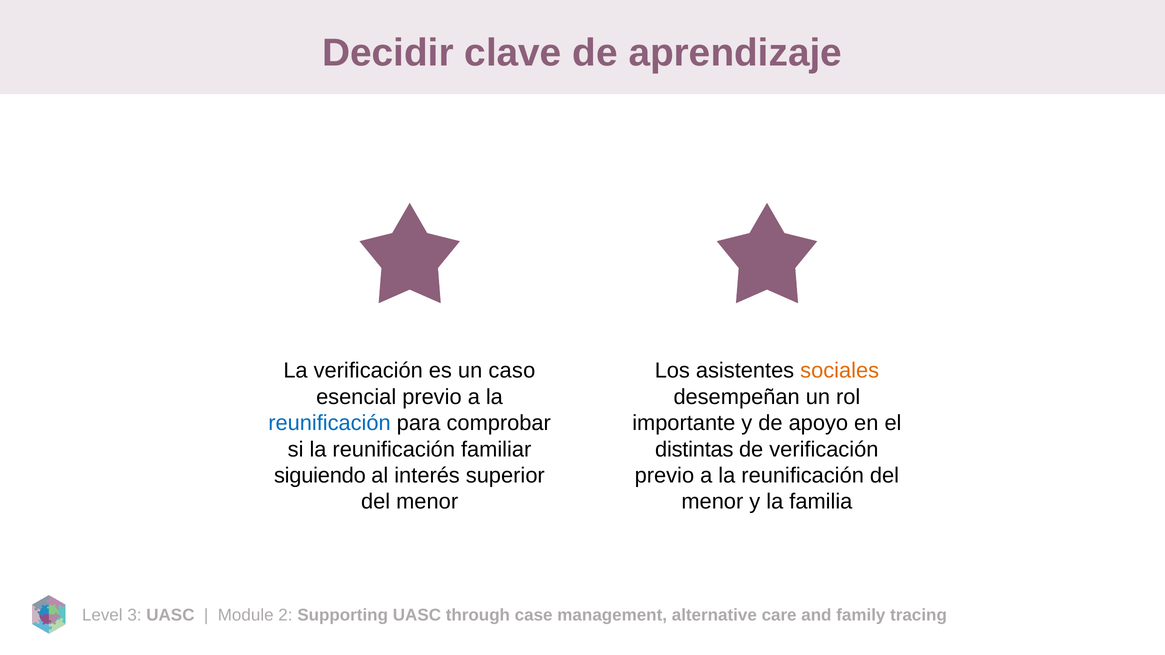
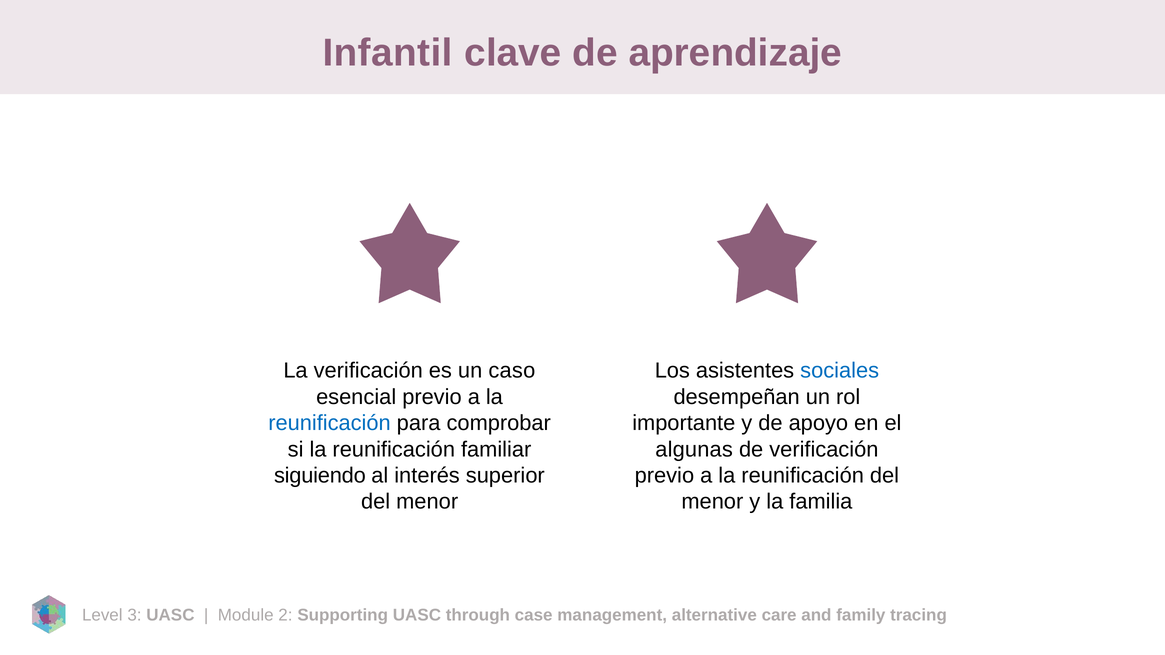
Decidir: Decidir -> Infantil
sociales colour: orange -> blue
distintas: distintas -> algunas
